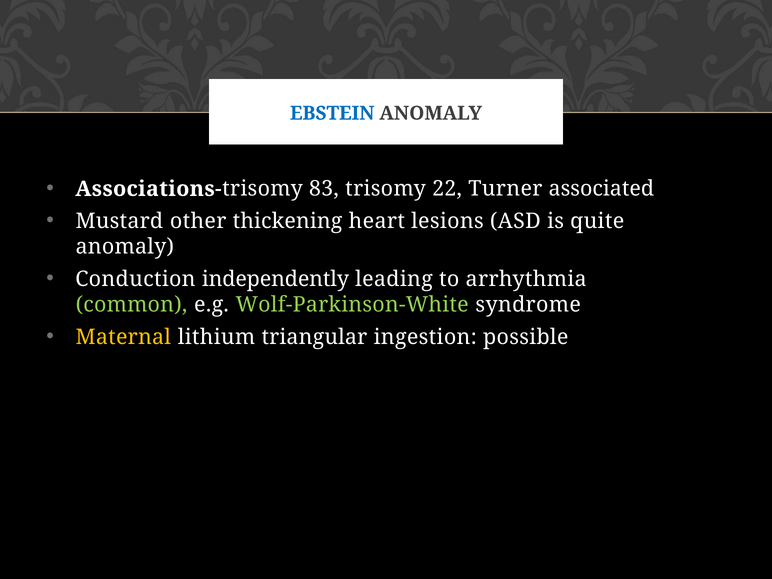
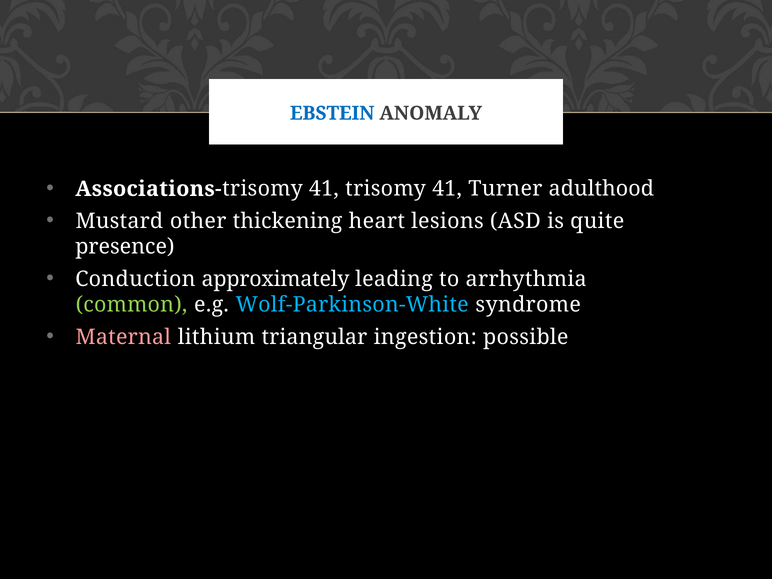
Associations-trisomy 83: 83 -> 41
trisomy 22: 22 -> 41
associated: associated -> adulthood
anomaly at (125, 247): anomaly -> presence
independently: independently -> approximately
Wolf-Parkinson-White colour: light green -> light blue
Maternal colour: yellow -> pink
